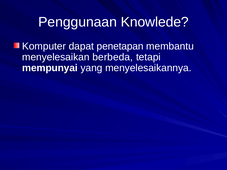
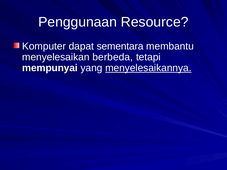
Knowlede: Knowlede -> Resource
penetapan: penetapan -> sementara
menyelesaikannya underline: none -> present
